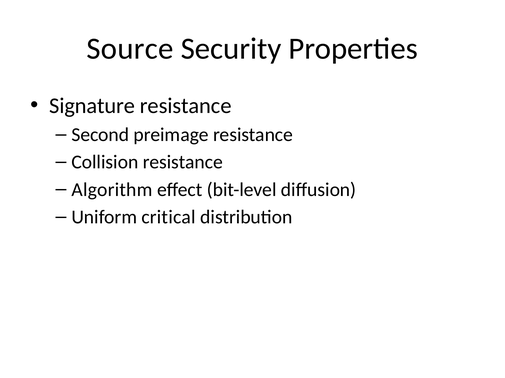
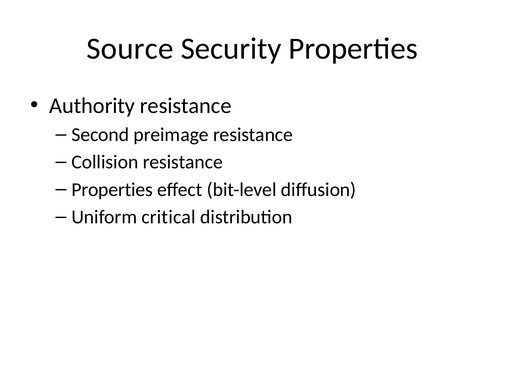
Signature: Signature -> Authority
Algorithm at (112, 190): Algorithm -> Properties
